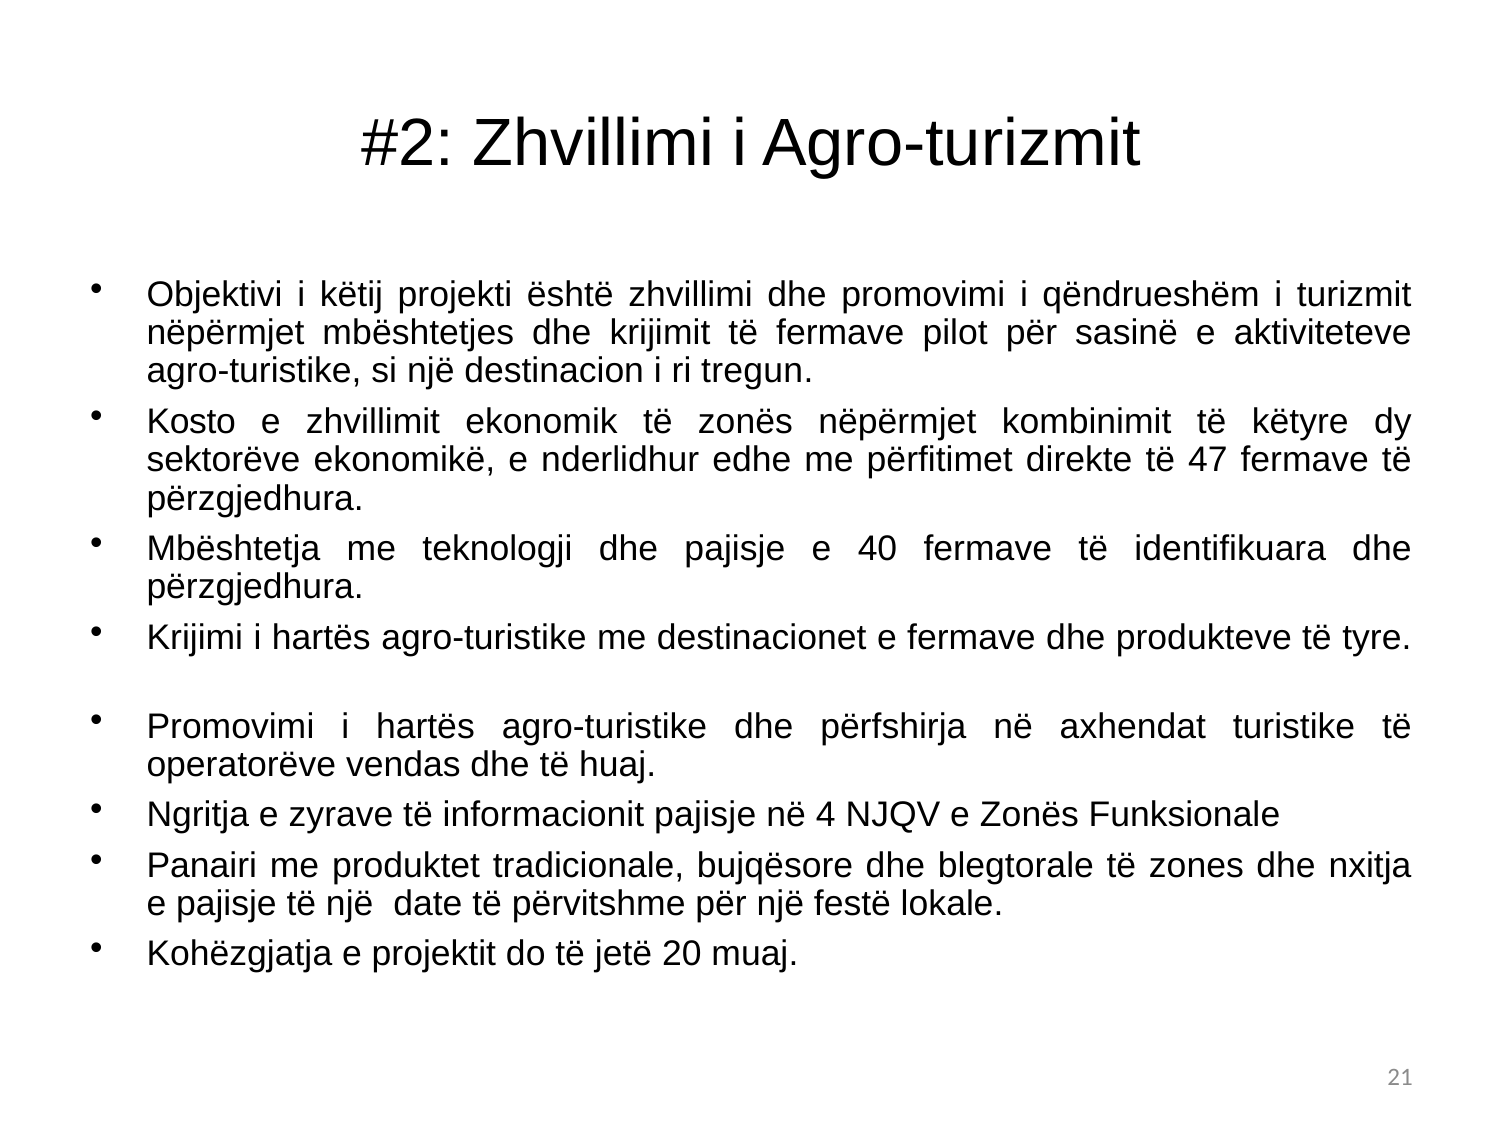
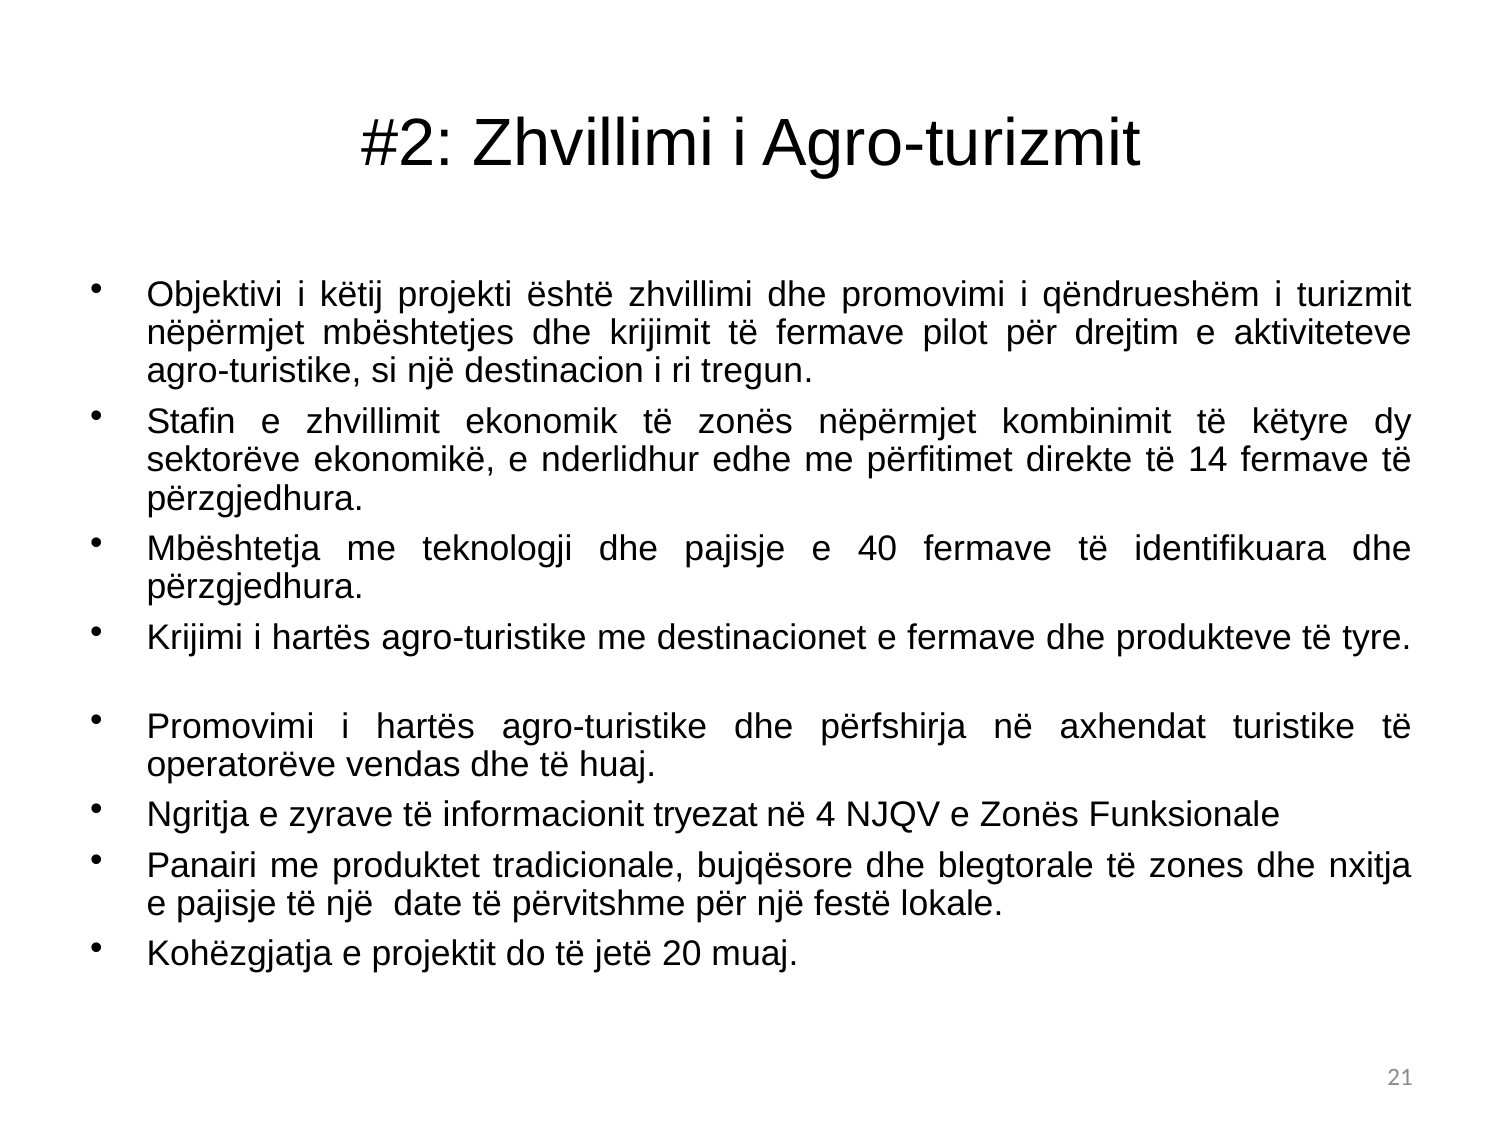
sasinë: sasinë -> drejtim
Kosto: Kosto -> Stafin
47: 47 -> 14
informacionit pajisje: pajisje -> tryezat
